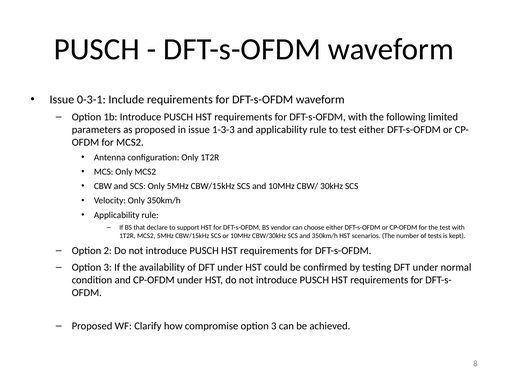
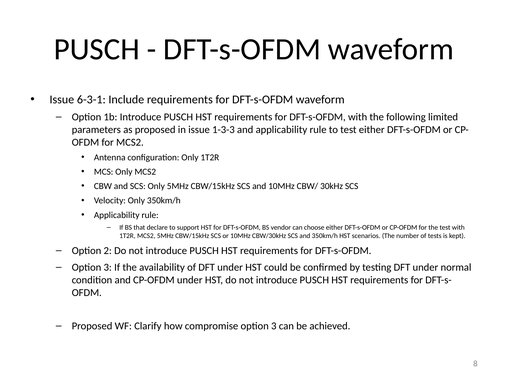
0-3-1: 0-3-1 -> 6-3-1
